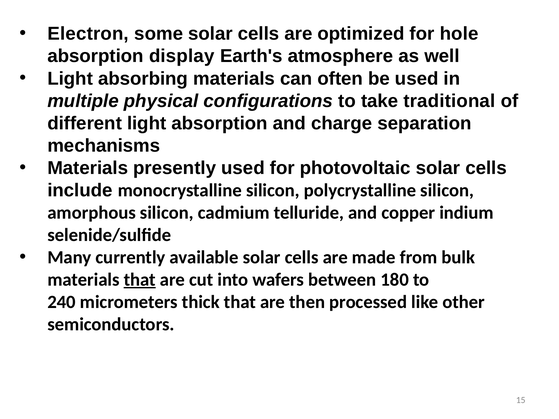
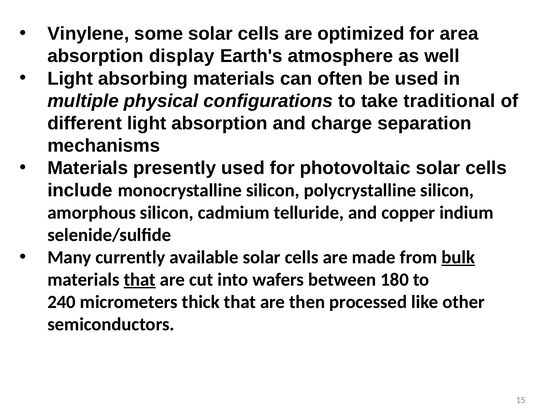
Electron: Electron -> Vinylene
hole: hole -> area
bulk underline: none -> present
